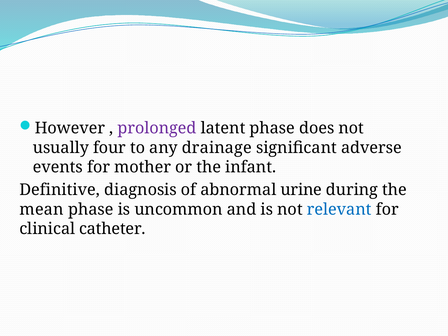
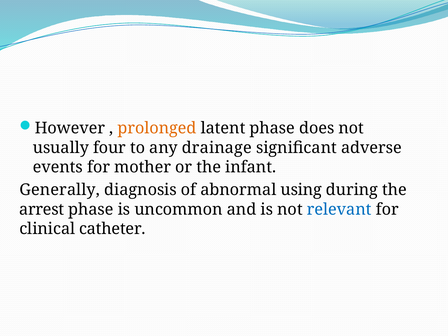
prolonged colour: purple -> orange
Definitive: Definitive -> Generally
urine: urine -> using
mean: mean -> arrest
